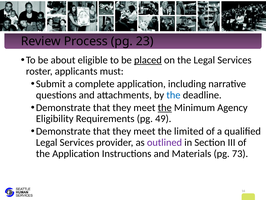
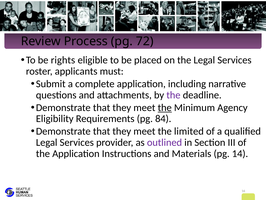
23: 23 -> 72
about: about -> rights
placed underline: present -> none
the at (173, 95) colour: blue -> purple
49: 49 -> 84
73: 73 -> 14
